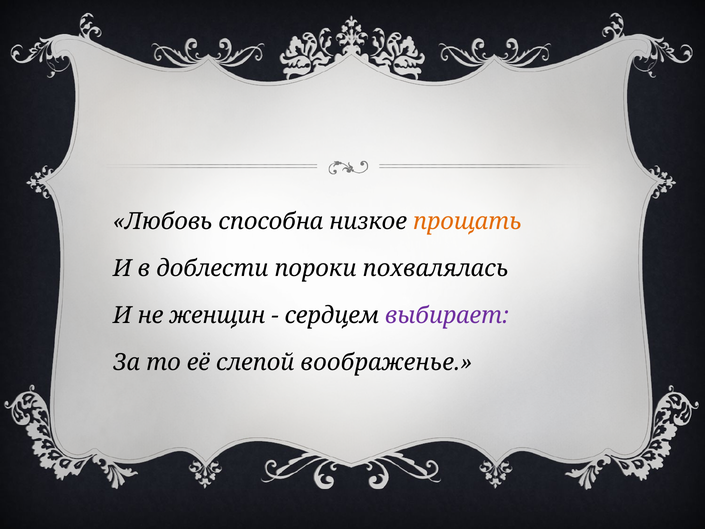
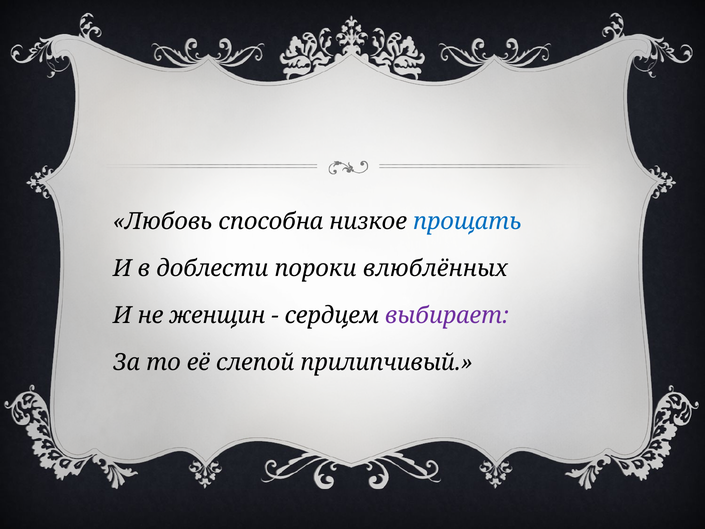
прощать colour: orange -> blue
похвалялась: похвалялась -> влюблённых
воображенье: воображенье -> прилипчивый
